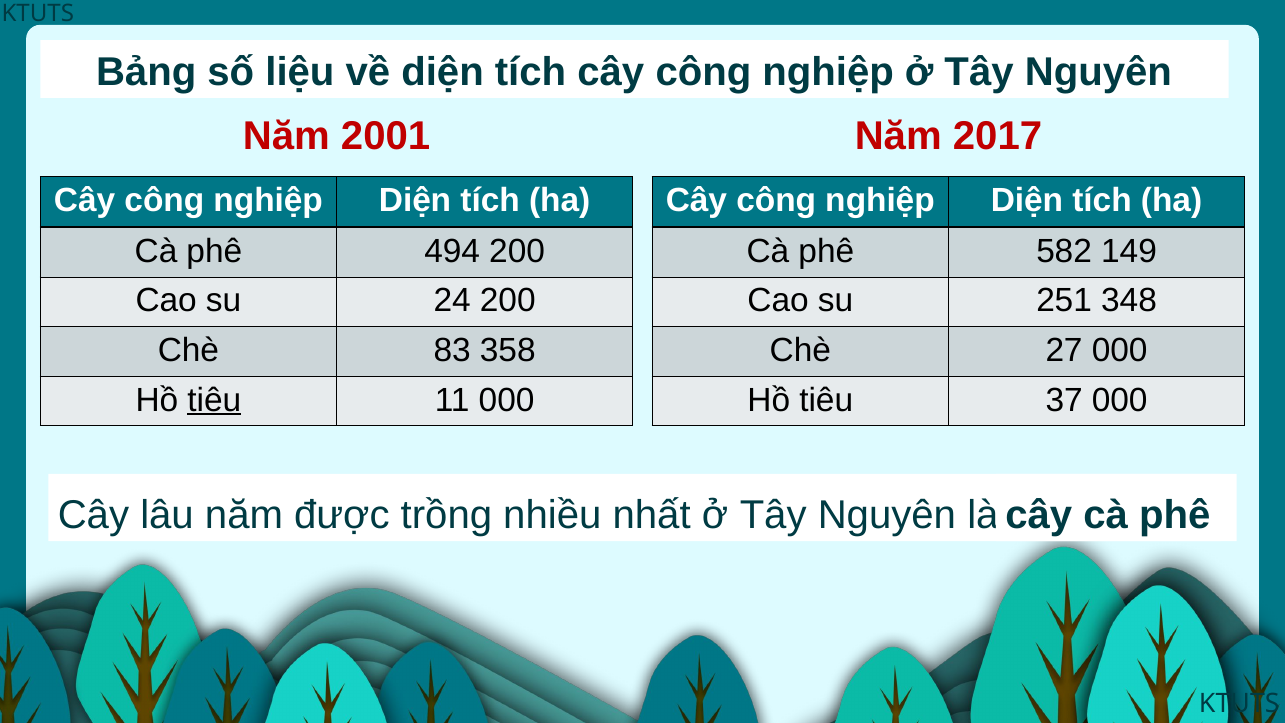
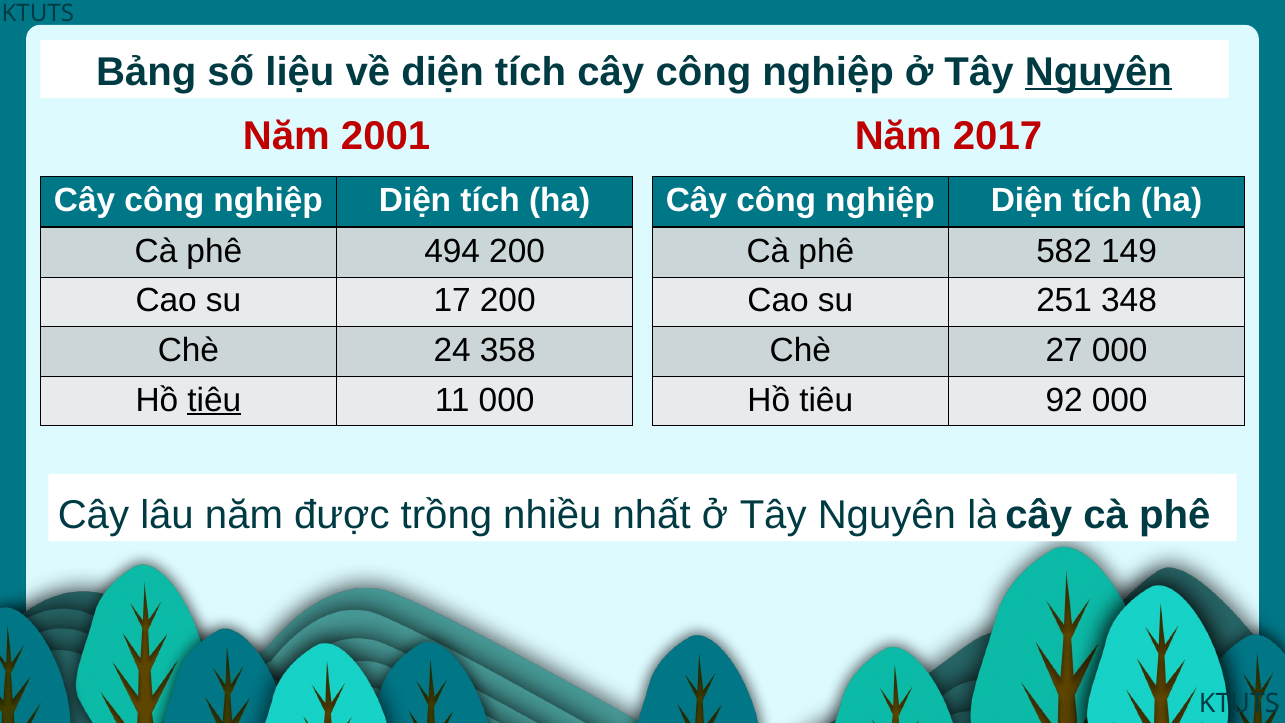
Nguyên at (1098, 72) underline: none -> present
24: 24 -> 17
83: 83 -> 24
37: 37 -> 92
